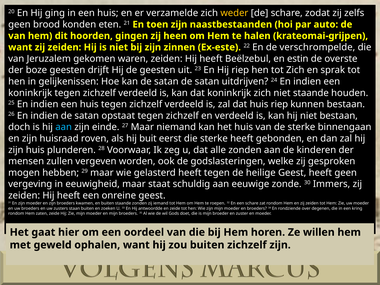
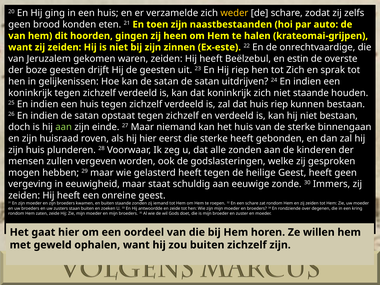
verschrompelde: verschrompelde -> onrechtvaardige
aan at (64, 127) colour: light blue -> light green
hij buit: buit -> hier
